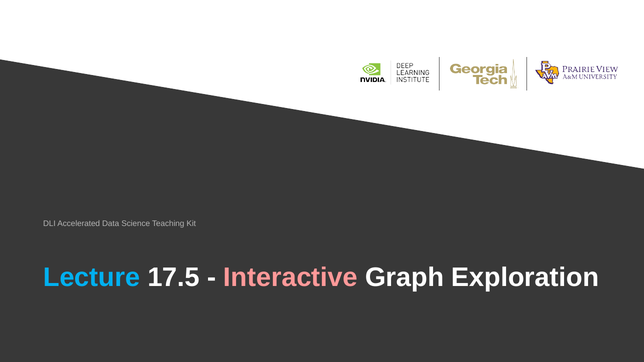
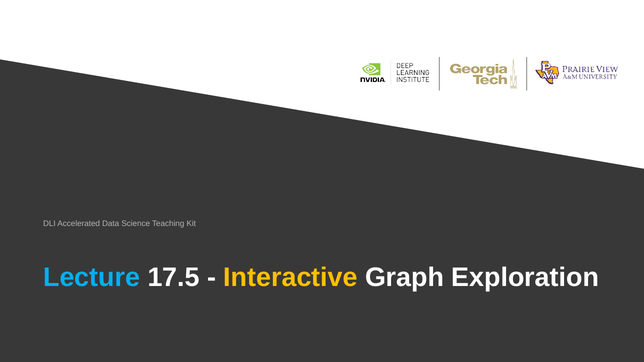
Interactive colour: pink -> yellow
